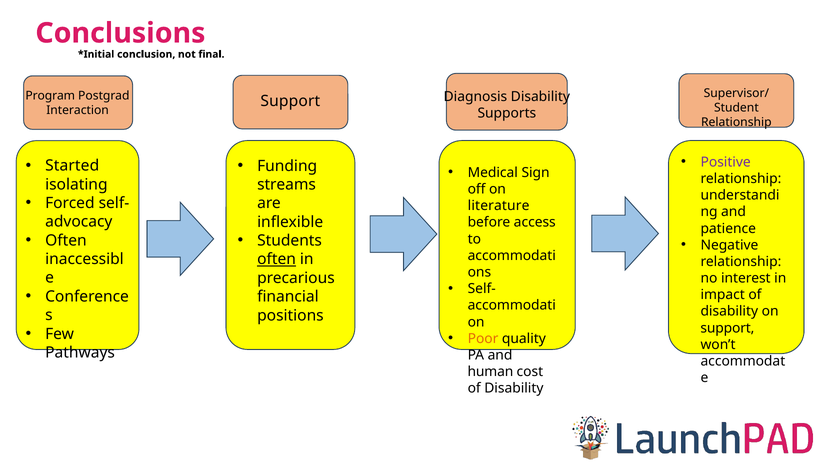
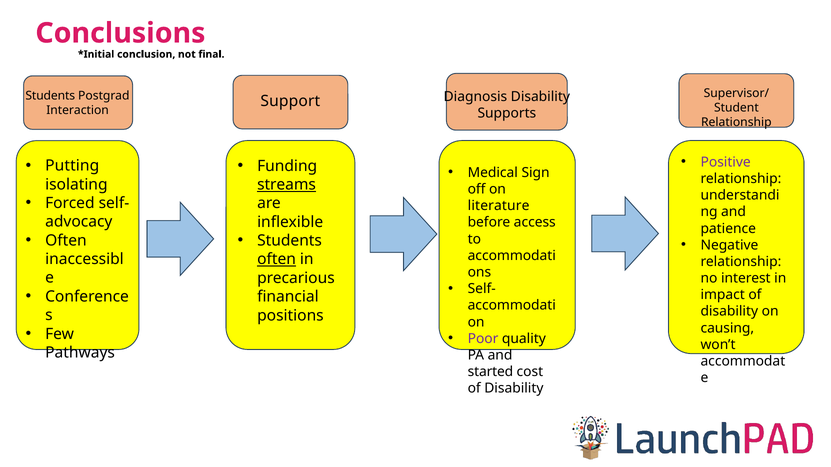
Program at (50, 96): Program -> Students
Started: Started -> Putting
streams underline: none -> present
support at (727, 328): support -> causing
Poor colour: orange -> purple
human: human -> started
